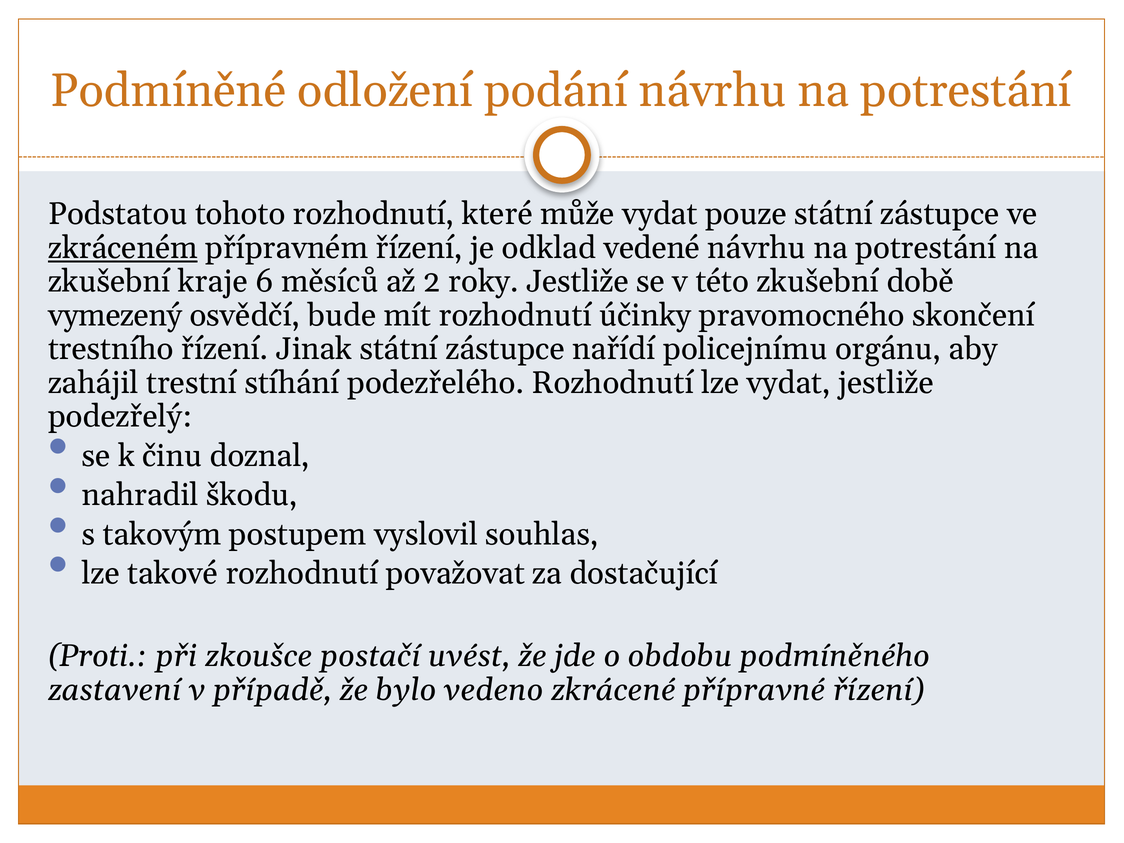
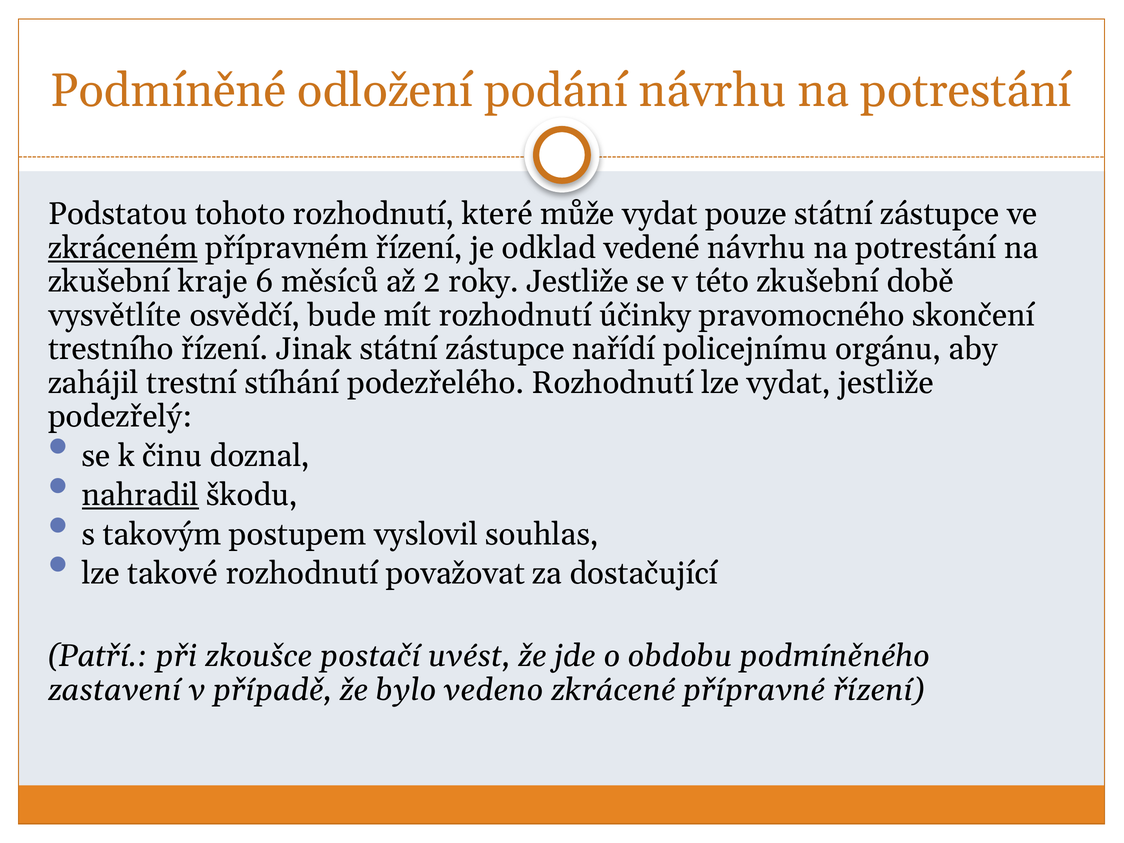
vymezený: vymezený -> vysvětlíte
nahradil underline: none -> present
Proti: Proti -> Patří
